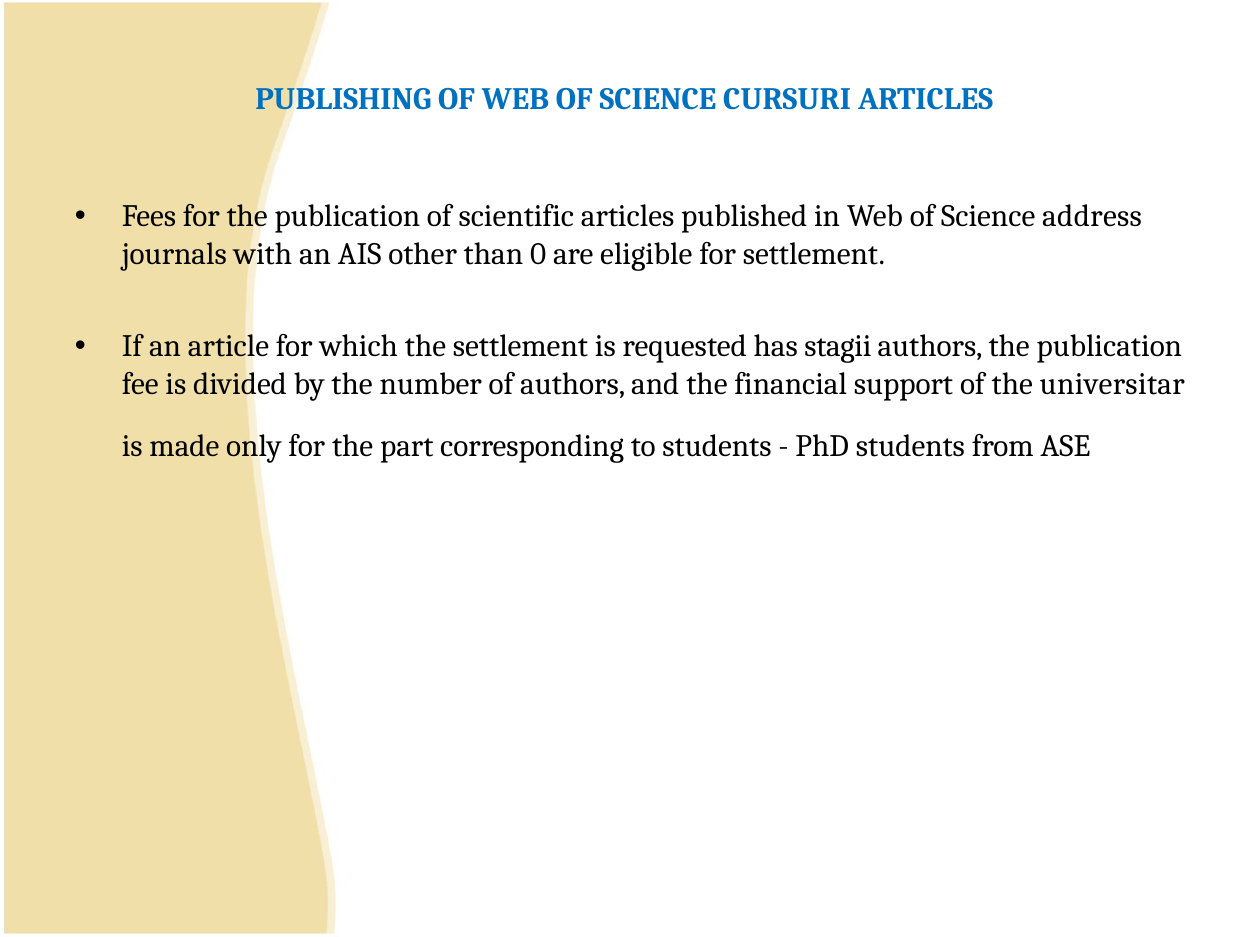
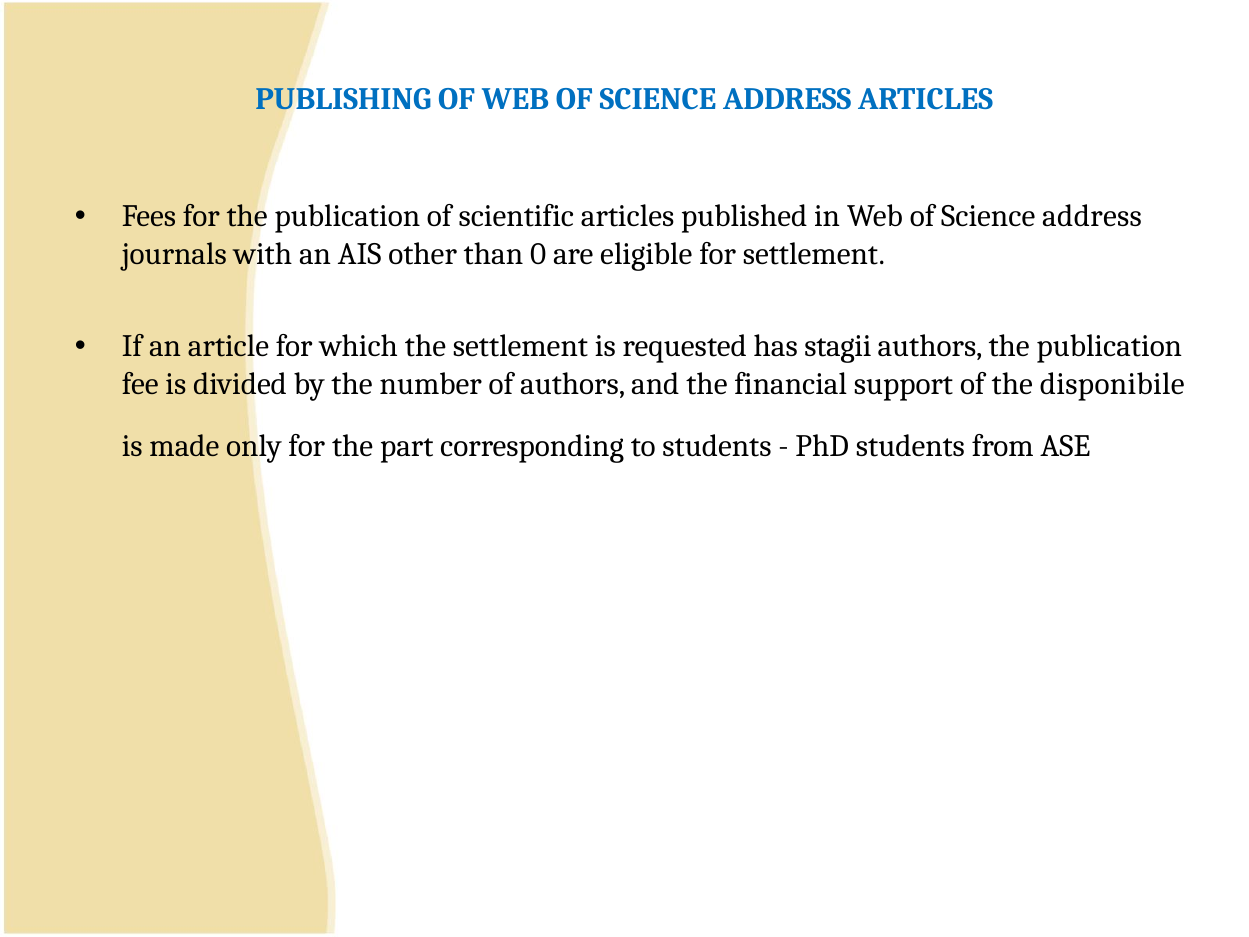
CURSURI at (787, 99): CURSURI -> ADDRESS
universitar: universitar -> disponibile
